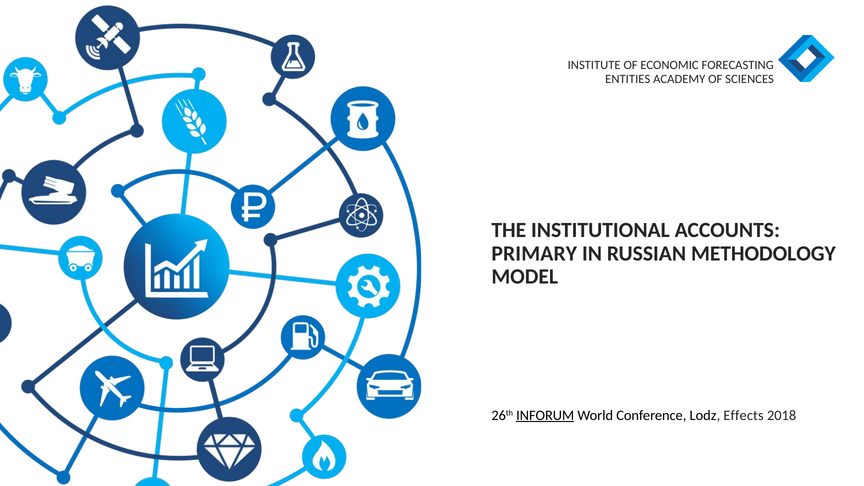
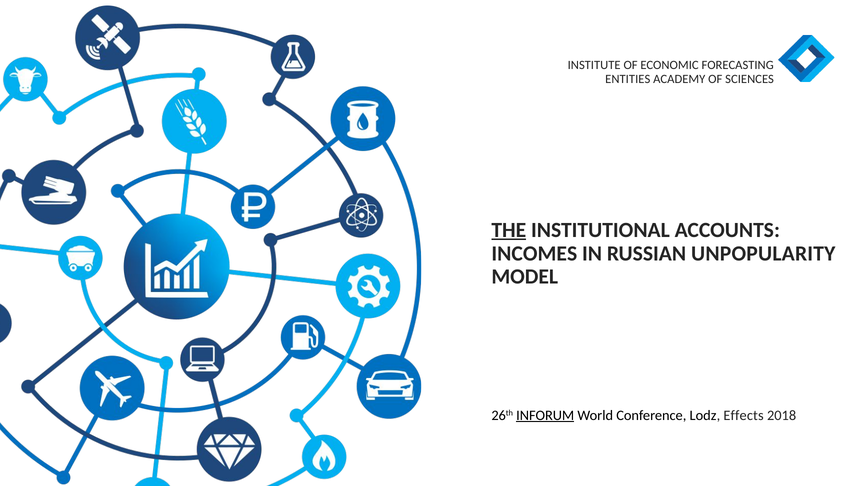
THE underline: none -> present
PRIMARY: PRIMARY -> INCOMES
METHODOLOGY: METHODOLOGY -> UNPOPULARITY
